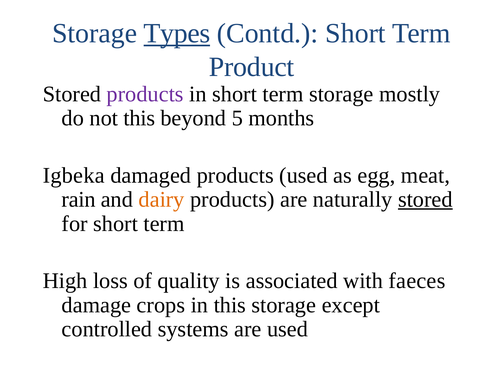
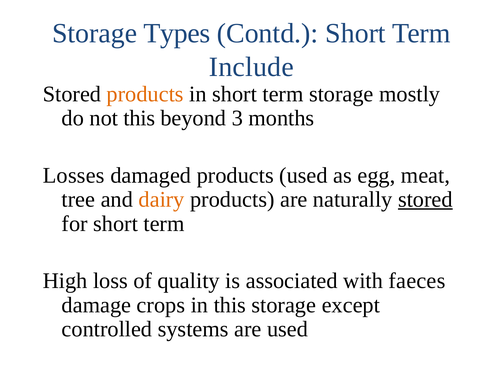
Types underline: present -> none
Product: Product -> Include
products at (145, 94) colour: purple -> orange
5: 5 -> 3
Igbeka: Igbeka -> Losses
rain: rain -> tree
